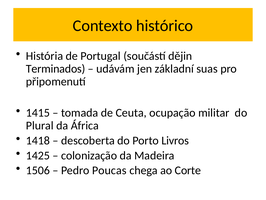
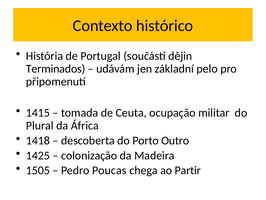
suas: suas -> pelo
Livros: Livros -> Outro
1506: 1506 -> 1505
Corte: Corte -> Partir
